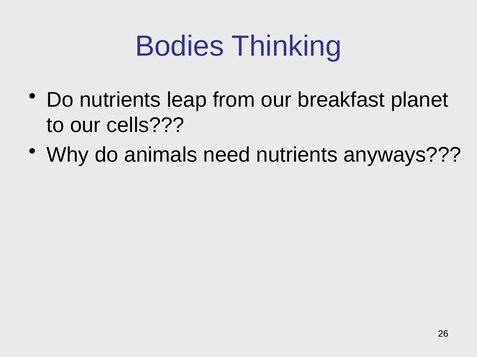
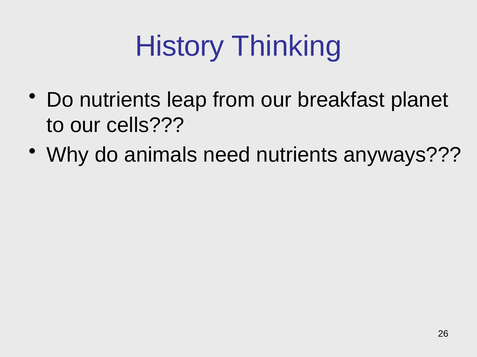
Bodies: Bodies -> History
